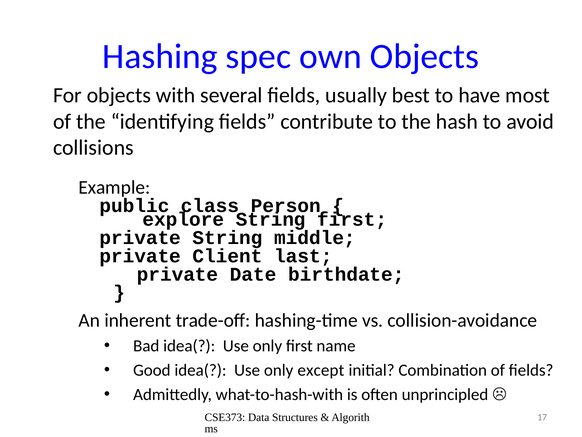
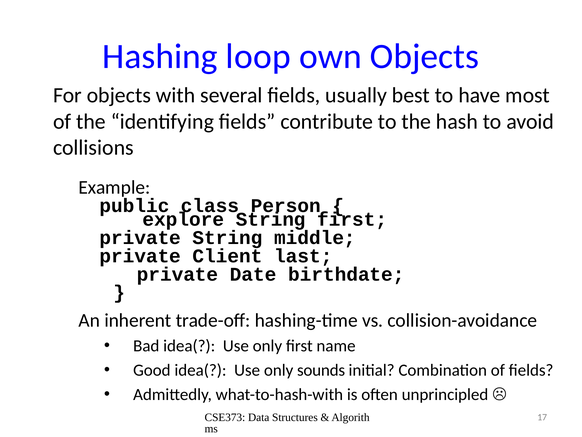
spec: spec -> loop
except: except -> sounds
